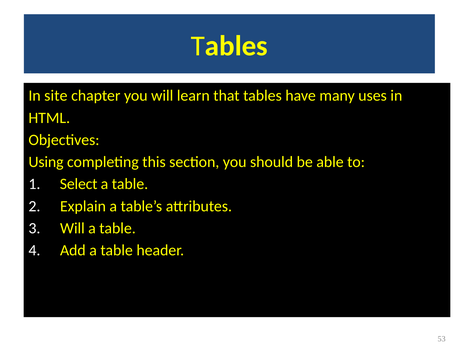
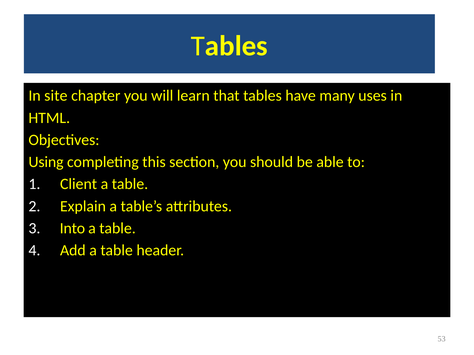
Select: Select -> Client
Will at (72, 229): Will -> Into
